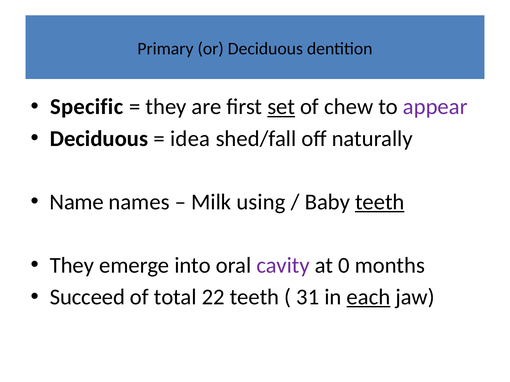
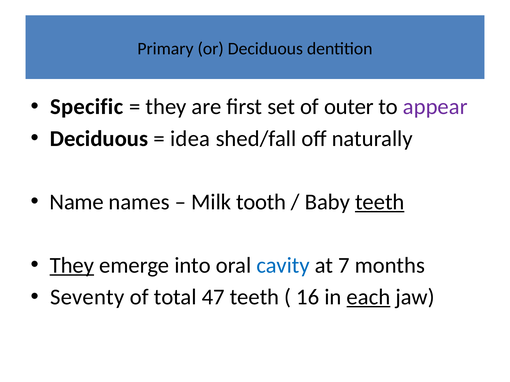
set underline: present -> none
chew: chew -> outer
using: using -> tooth
They at (72, 266) underline: none -> present
cavity colour: purple -> blue
0: 0 -> 7
Succeed: Succeed -> Seventy
22: 22 -> 47
31: 31 -> 16
